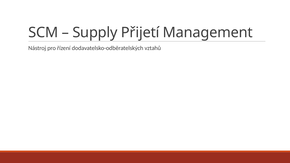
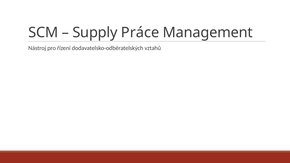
Přijetí: Přijetí -> Práce
